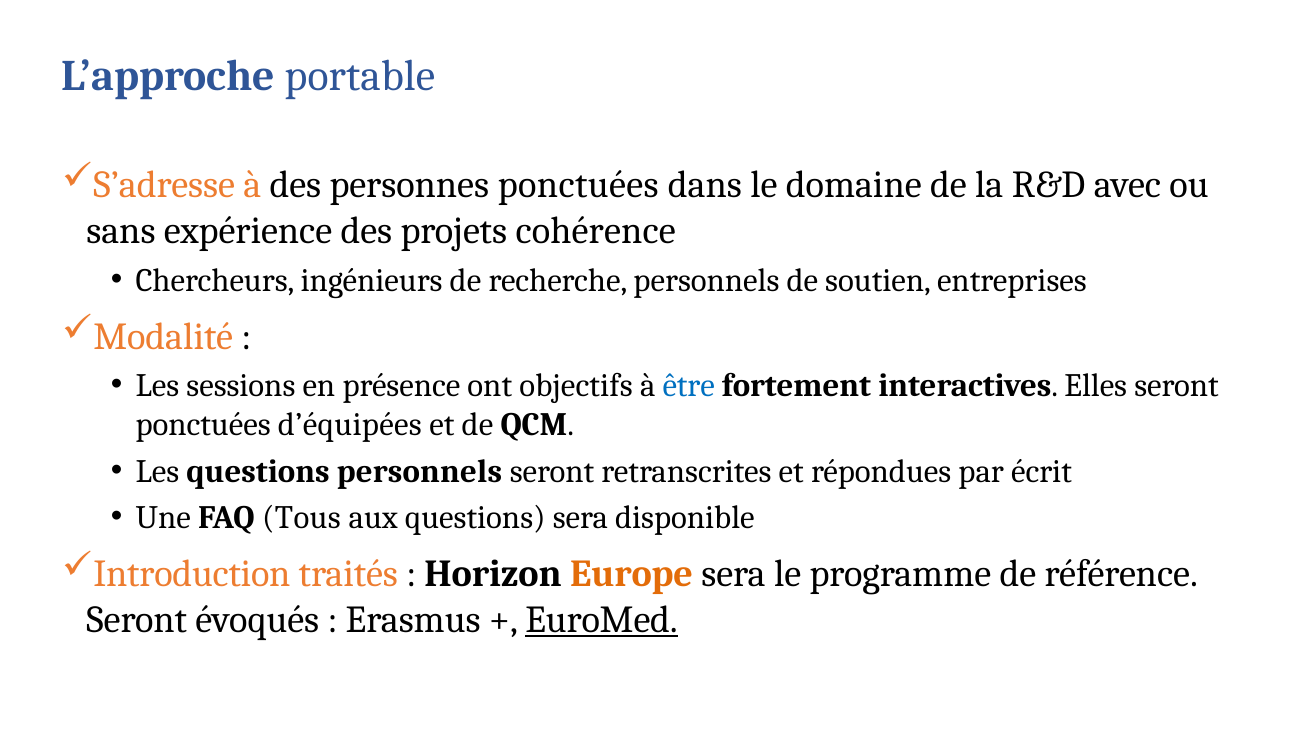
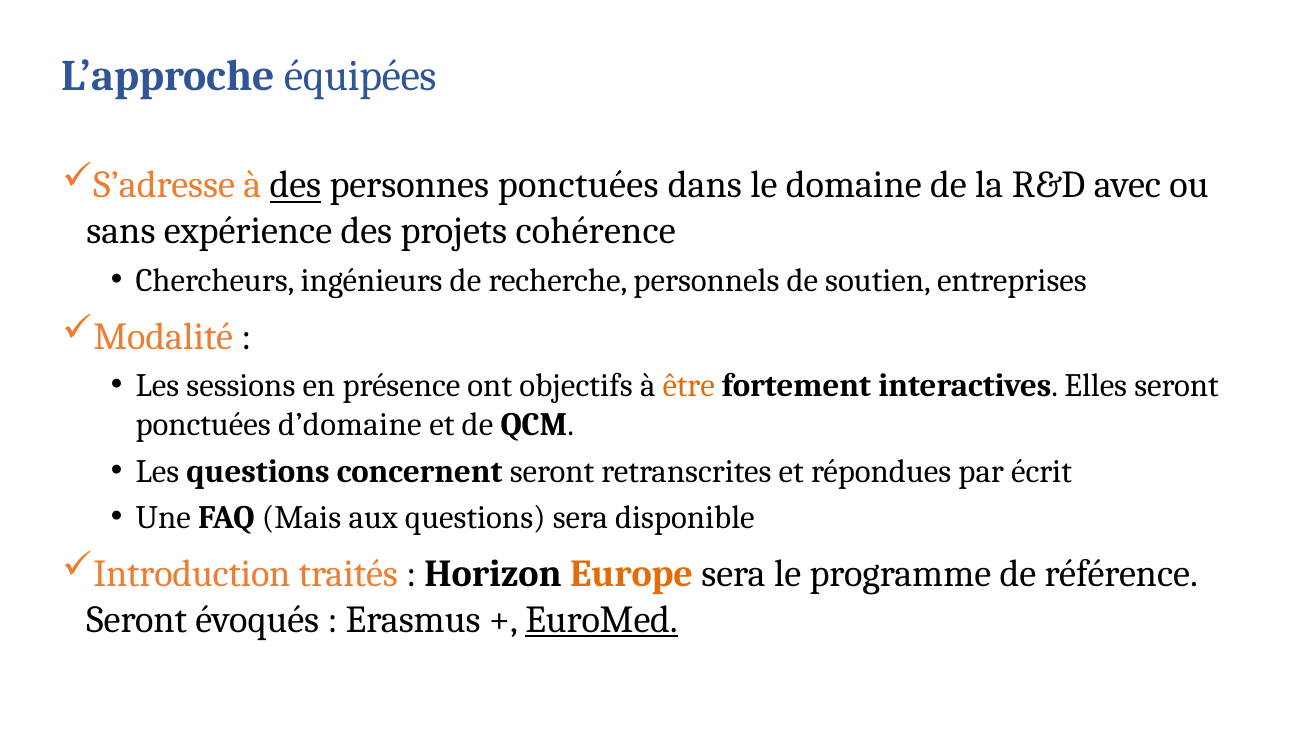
portable: portable -> équipées
des at (295, 185) underline: none -> present
être colour: blue -> orange
d’équipées: d’équipées -> d’domaine
questions personnels: personnels -> concernent
Tous: Tous -> Mais
